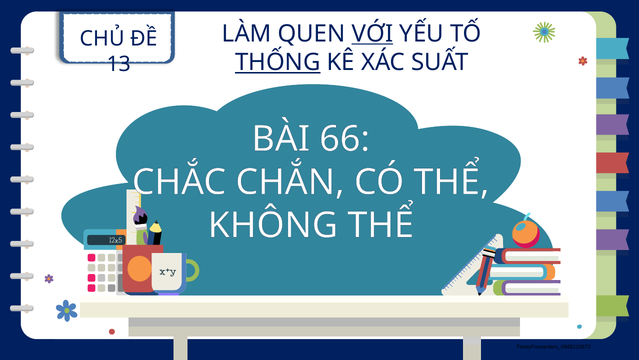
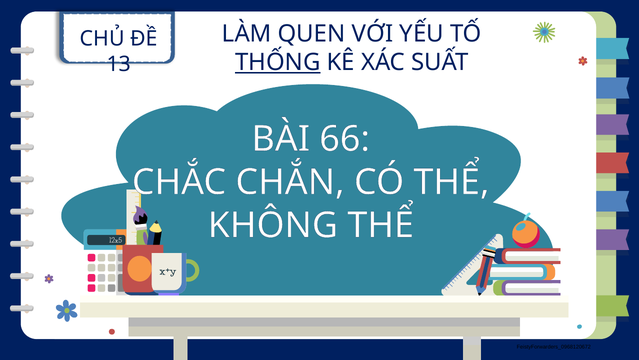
VỚI underline: present -> none
